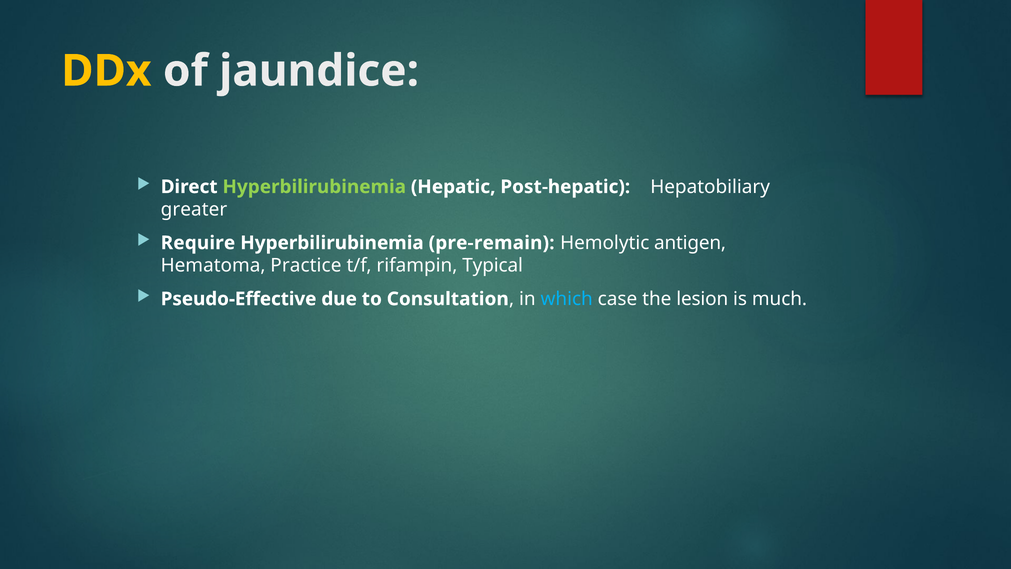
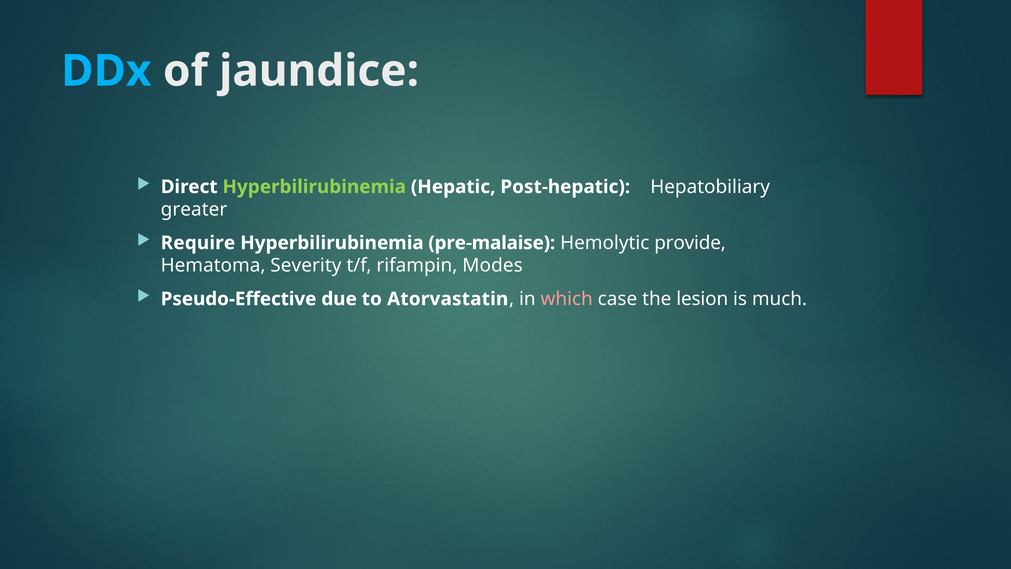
DDx colour: yellow -> light blue
pre-remain: pre-remain -> pre-malaise
antigen: antigen -> provide
Practice: Practice -> Severity
Typical: Typical -> Modes
Consultation: Consultation -> Atorvastatin
which colour: light blue -> pink
